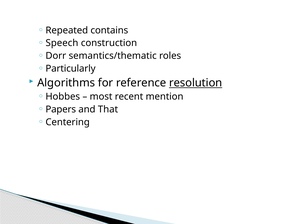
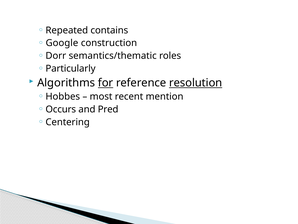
Speech: Speech -> Google
for underline: none -> present
Papers: Papers -> Occurs
That: That -> Pred
